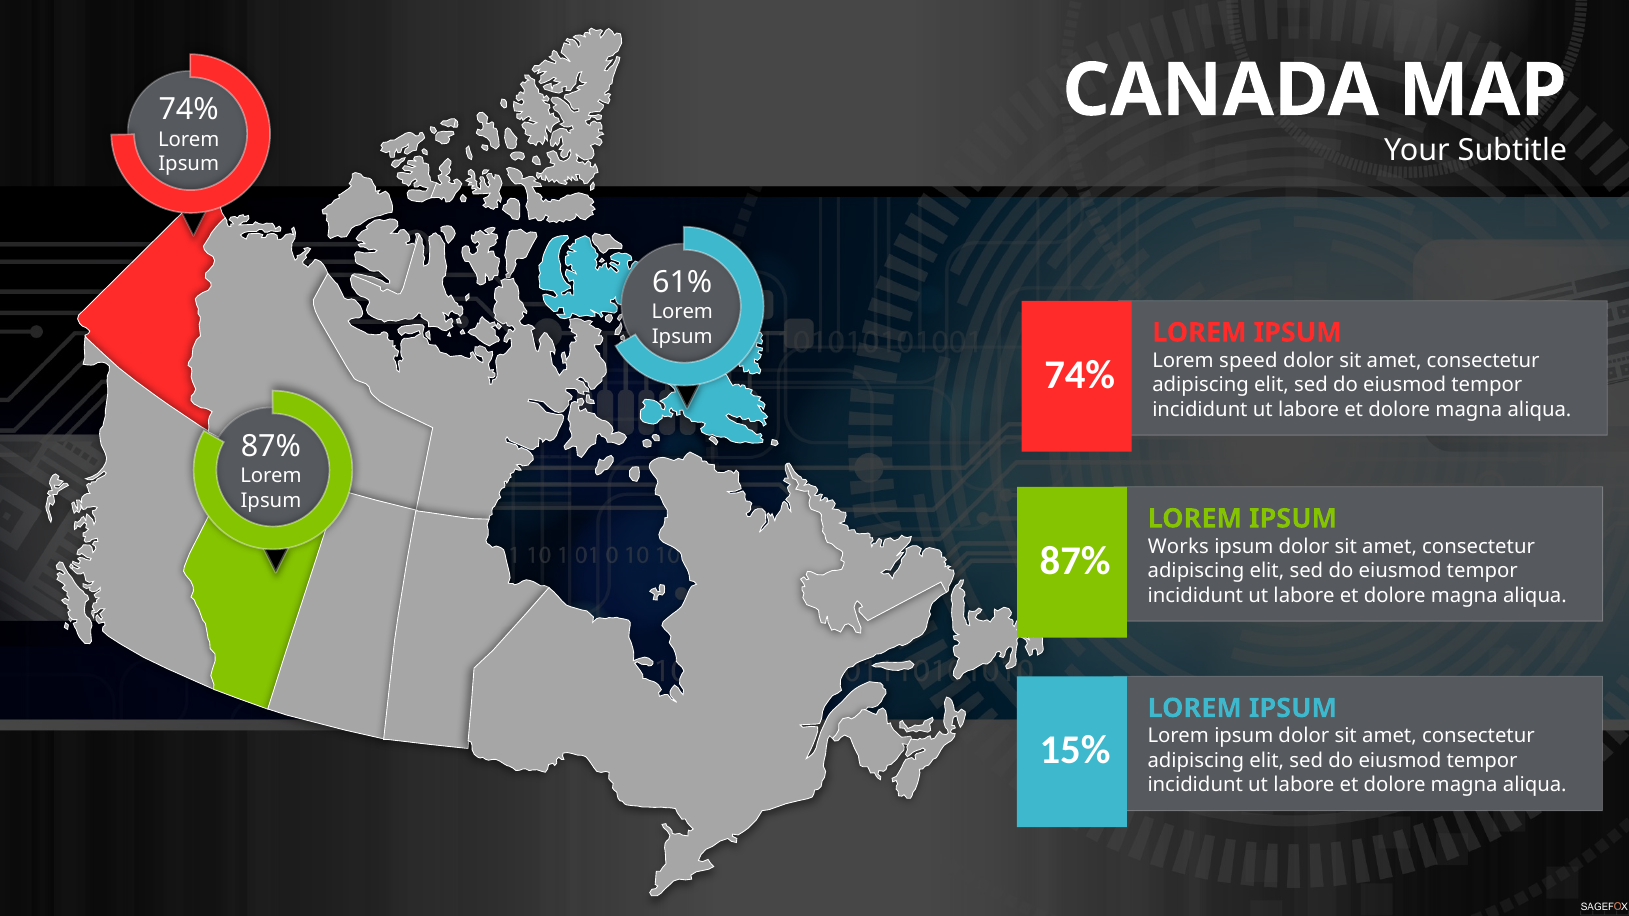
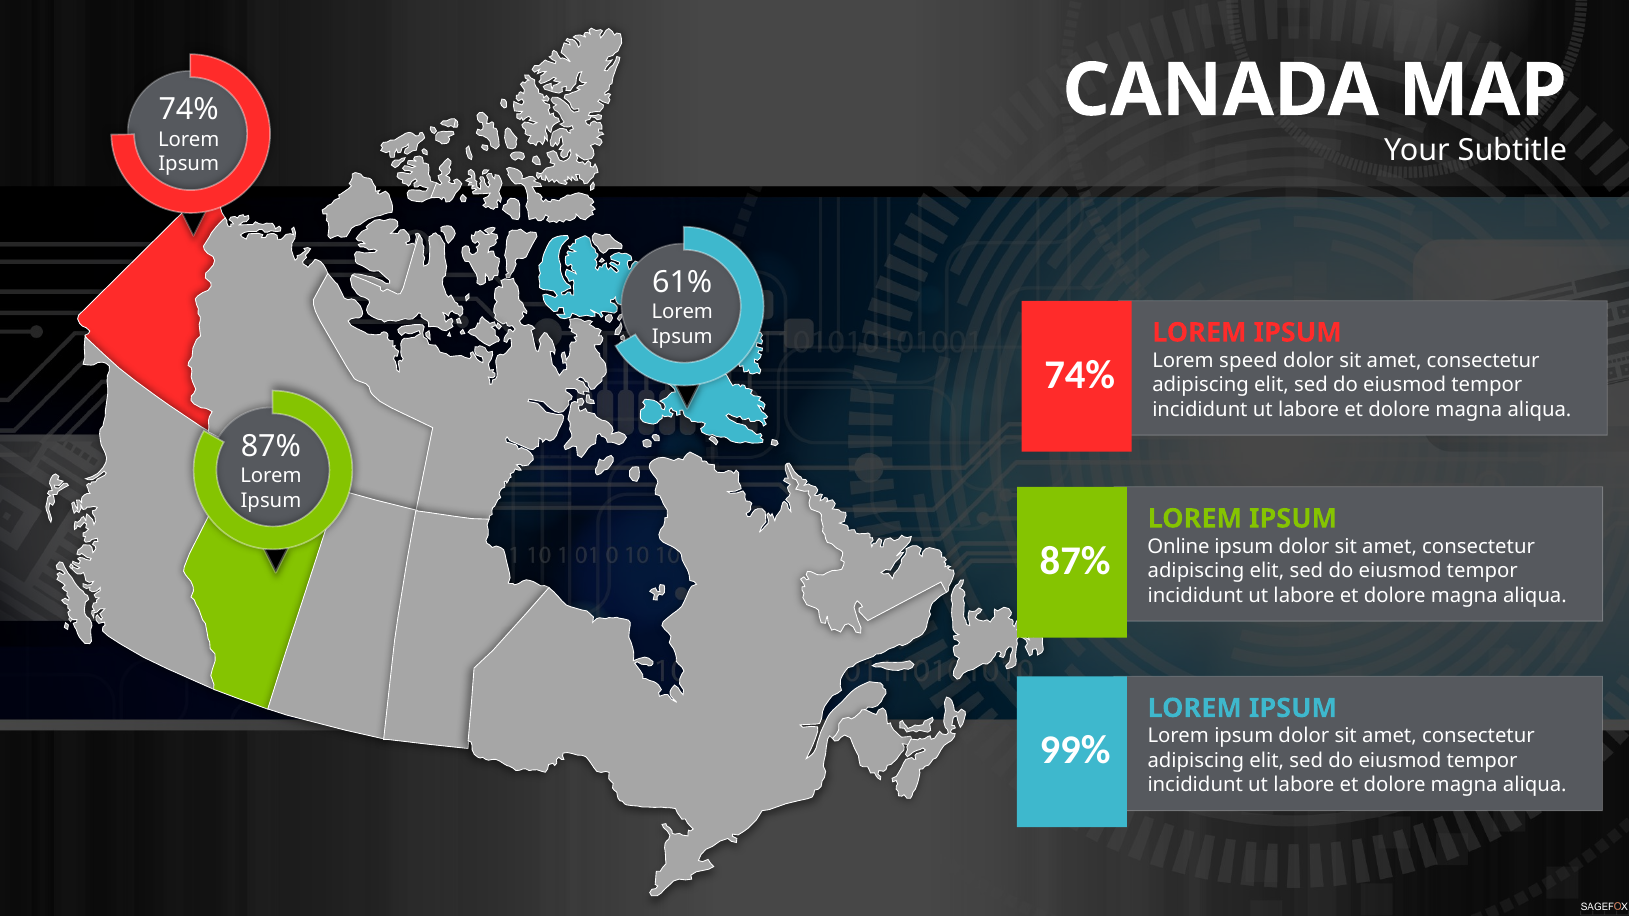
Works: Works -> Online
15%: 15% -> 99%
